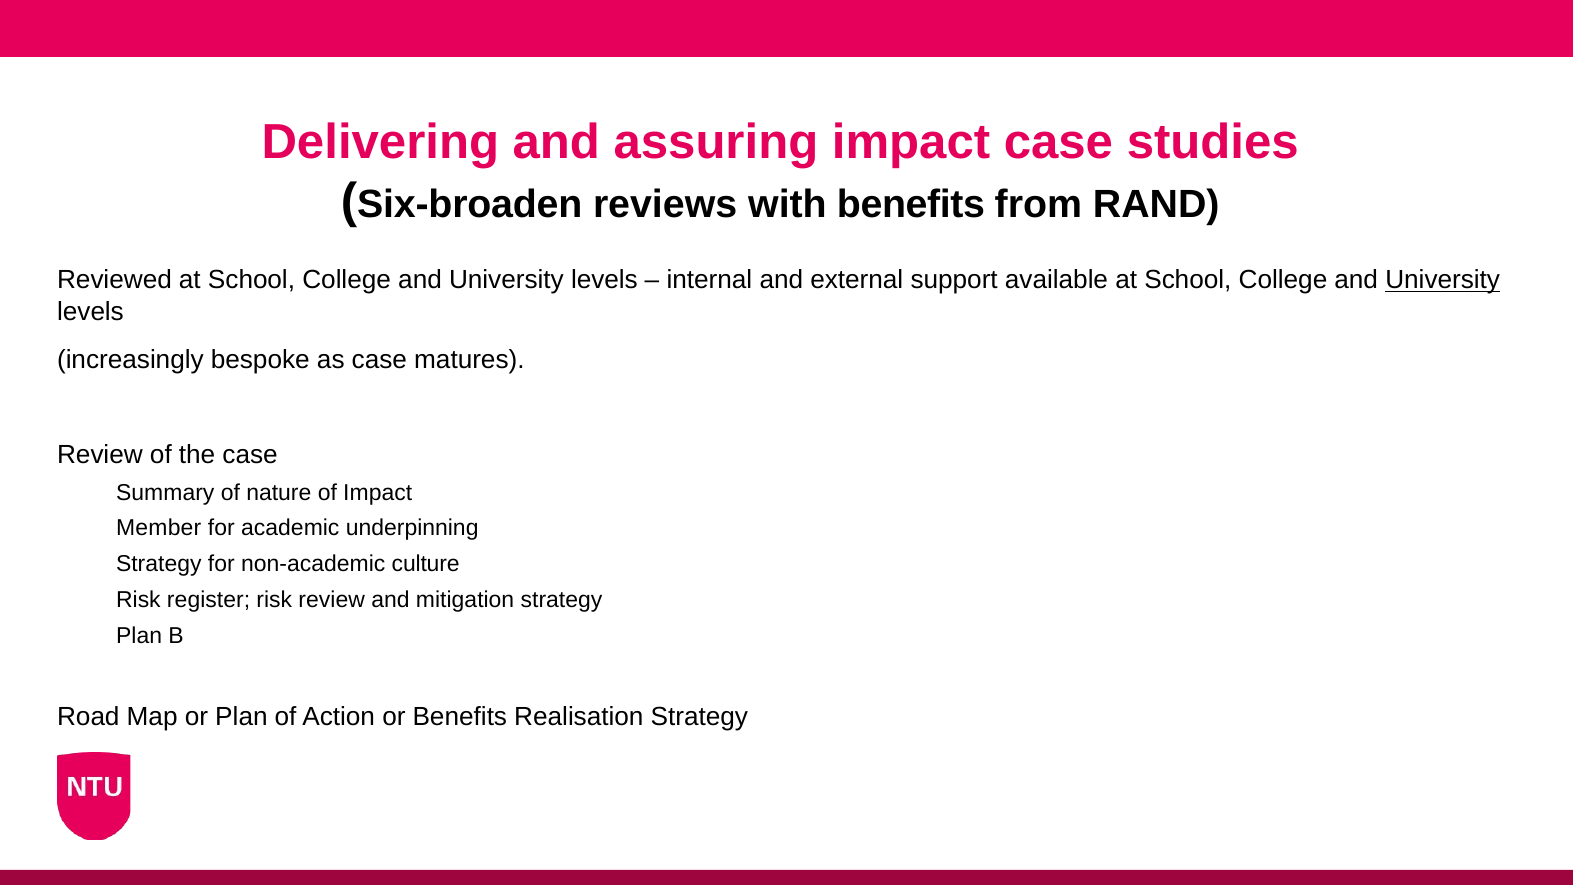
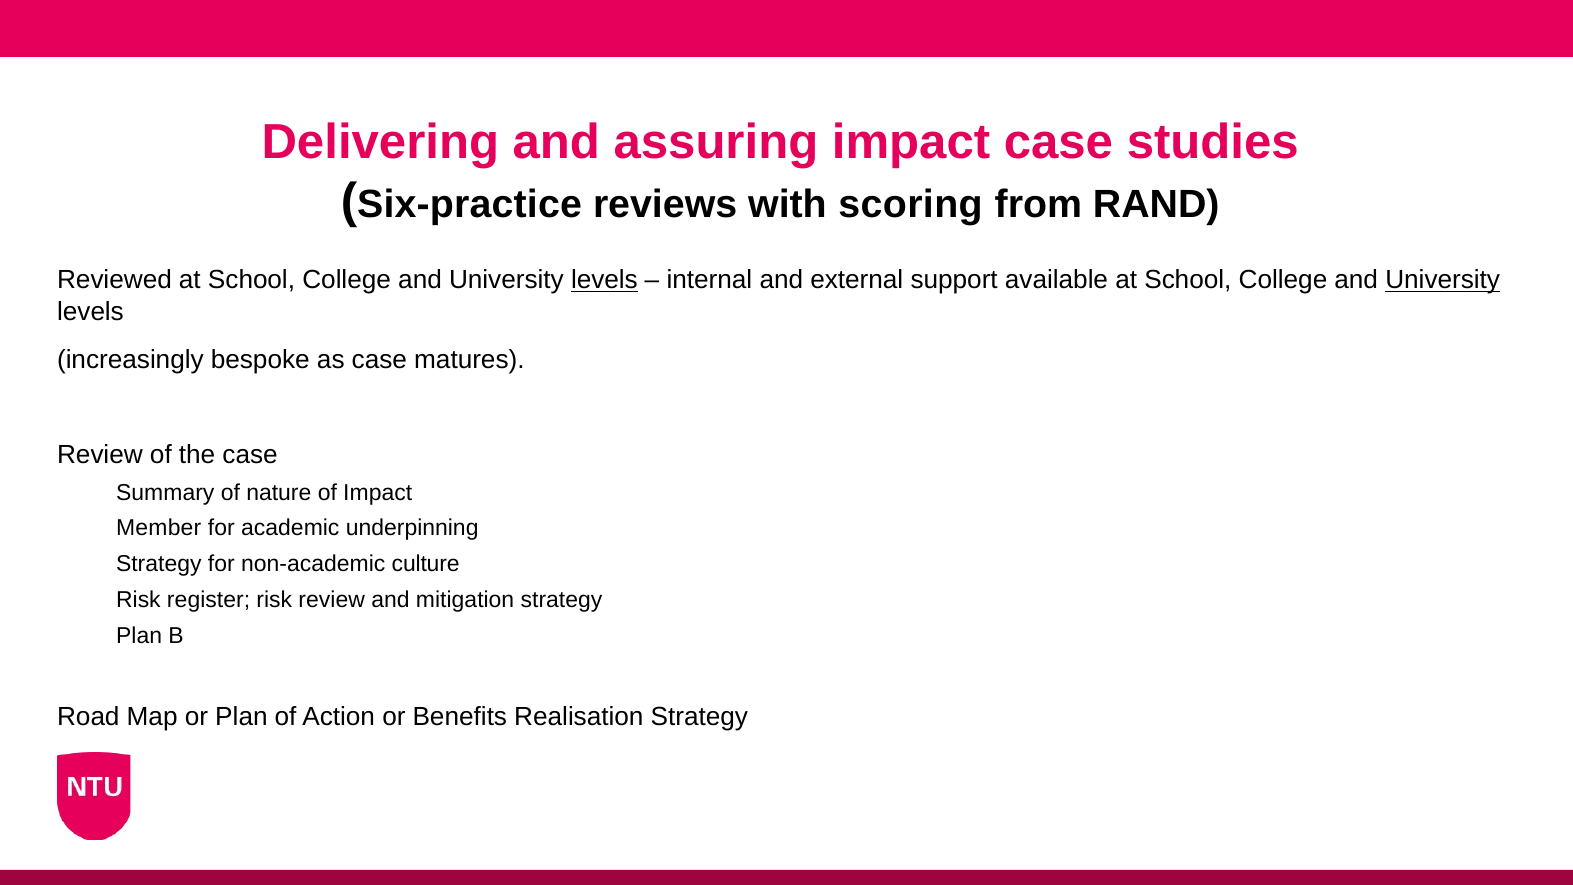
Six-broaden: Six-broaden -> Six-practice
with benefits: benefits -> scoring
levels at (604, 280) underline: none -> present
